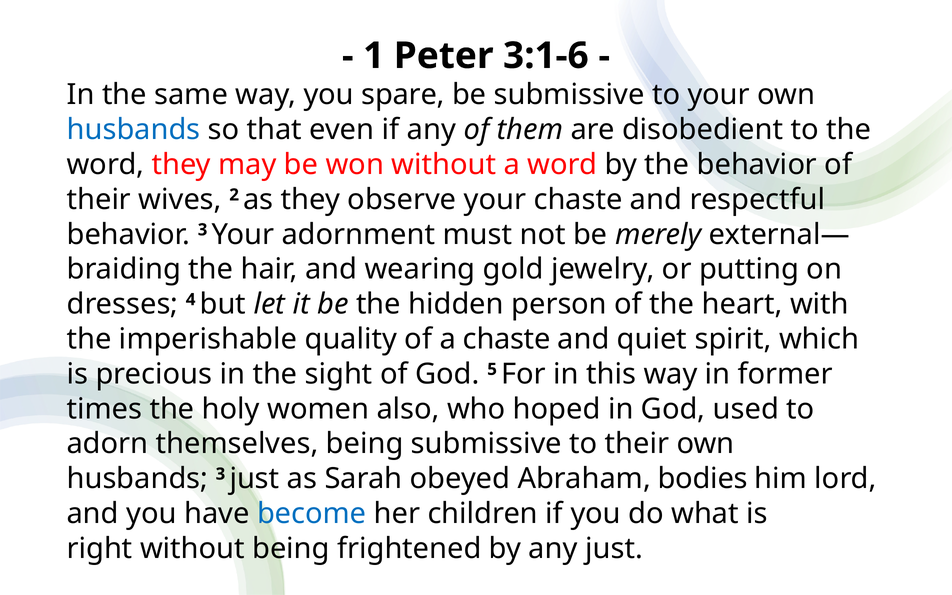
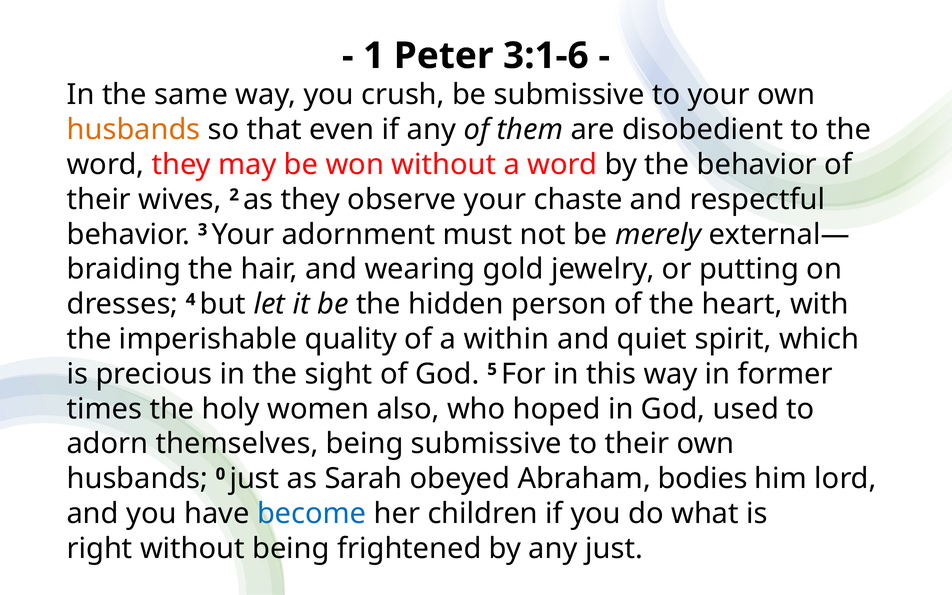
spare: spare -> crush
husbands at (134, 130) colour: blue -> orange
a chaste: chaste -> within
husbands 3: 3 -> 0
